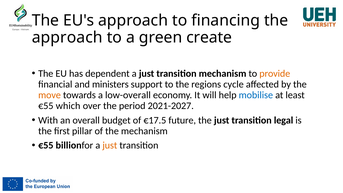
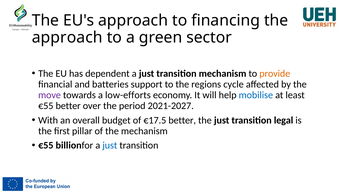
create: create -> sector
ministers: ministers -> batteries
move colour: orange -> purple
low-overall: low-overall -> low-efforts
€55 which: which -> better
€17.5 future: future -> better
just at (110, 145) colour: orange -> blue
